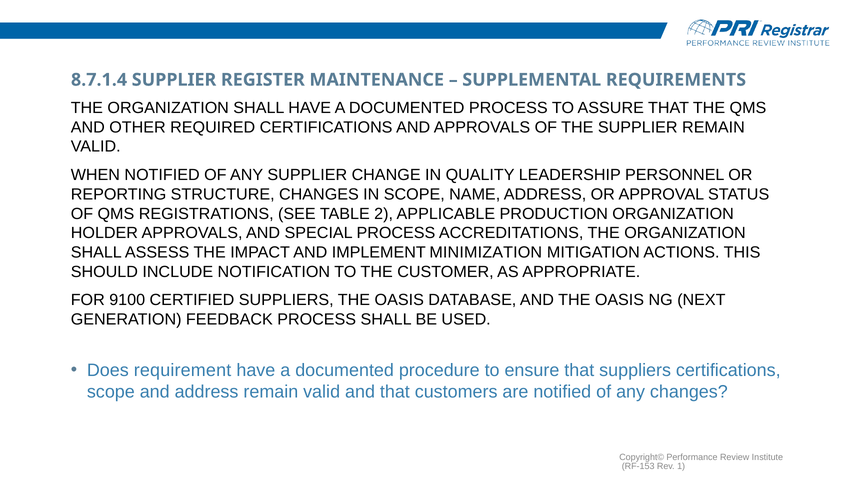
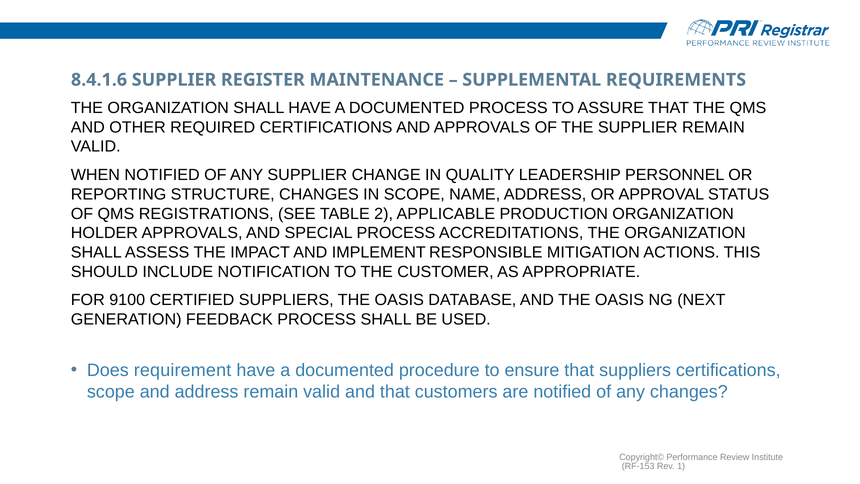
8.7.1.4: 8.7.1.4 -> 8.4.1.6
MINIMIZATION: MINIMIZATION -> RESPONSIBLE
